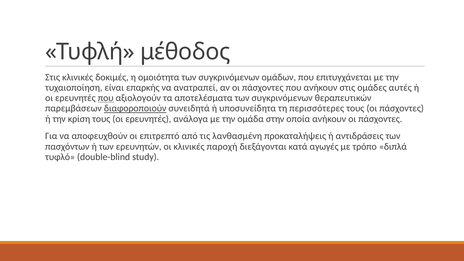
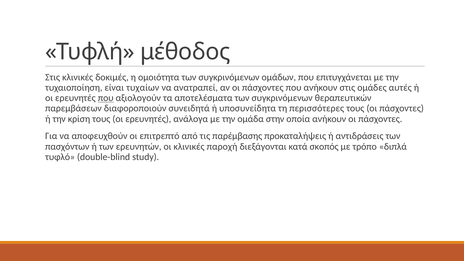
επαρκής: επαρκής -> τυχαίων
διαφοροποιούν underline: present -> none
λανθασμένη: λανθασμένη -> παρέμβασης
αγωγές: αγωγές -> σκοπός
